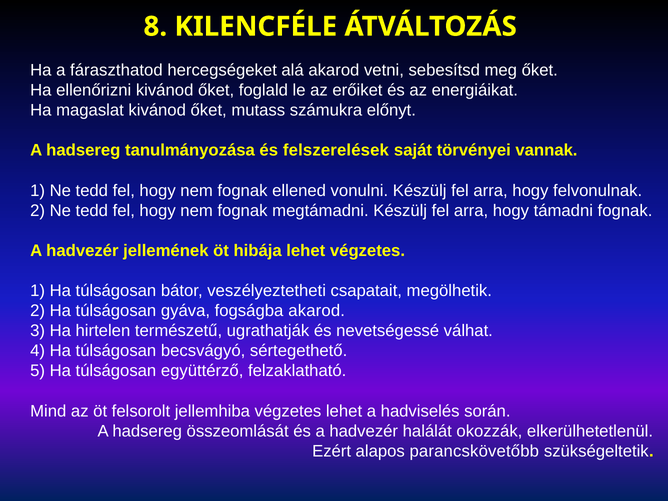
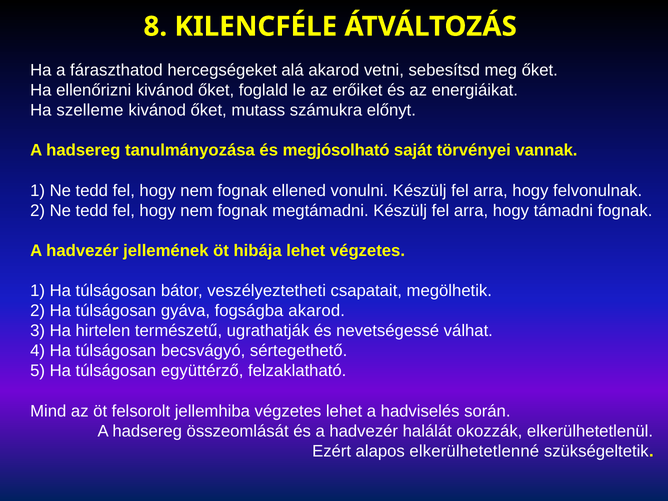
magaslat: magaslat -> szelleme
felszerelések: felszerelések -> megjósolható
parancskövetőbb: parancskövetőbb -> elkerülhetetlenné
